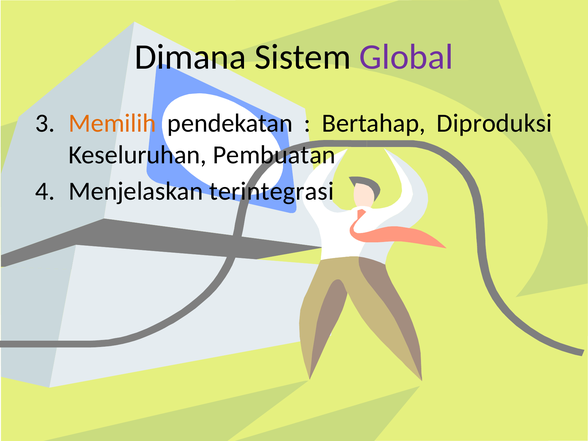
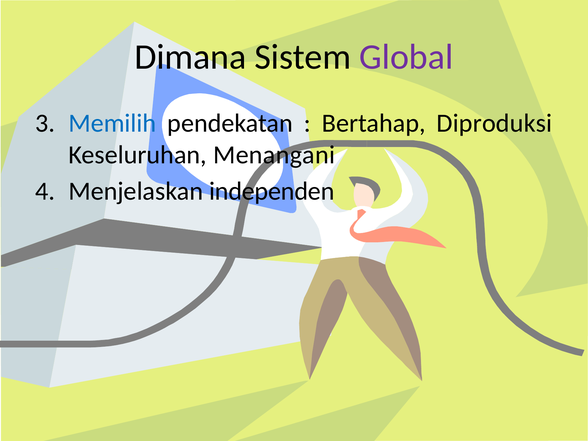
Memilih colour: orange -> blue
Pembuatan: Pembuatan -> Menangani
terintegrasi: terintegrasi -> independen
